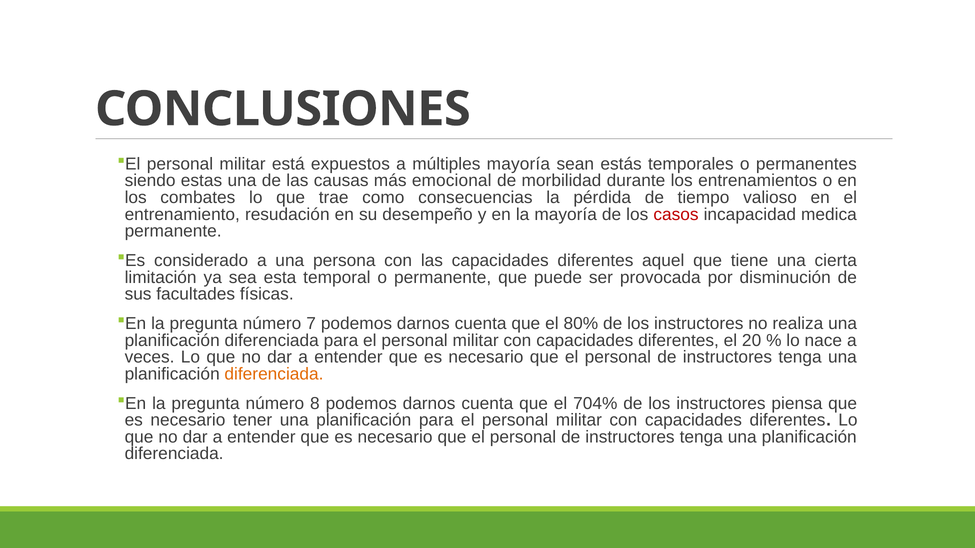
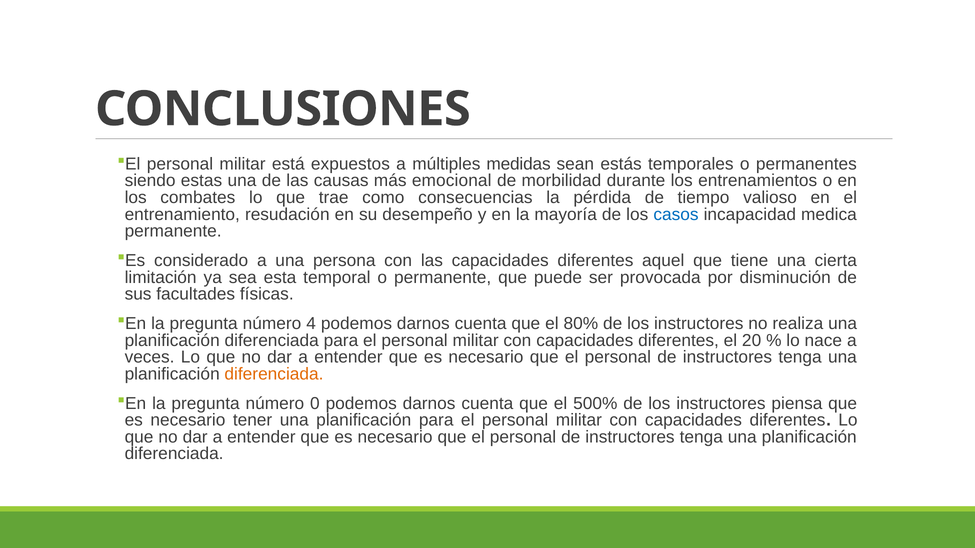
múltiples mayoría: mayoría -> medidas
casos colour: red -> blue
7: 7 -> 4
8: 8 -> 0
704%: 704% -> 500%
